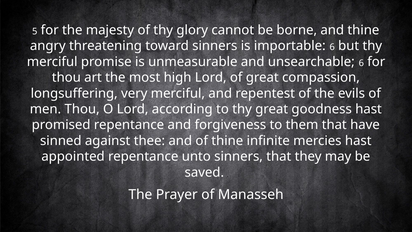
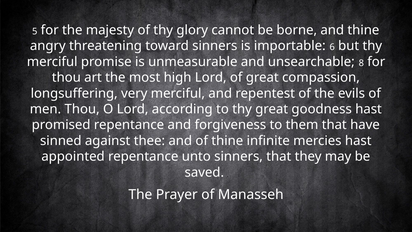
unsearchable 6: 6 -> 8
